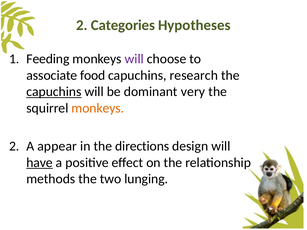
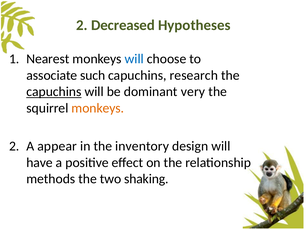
Categories: Categories -> Decreased
Feeding: Feeding -> Nearest
will at (134, 59) colour: purple -> blue
food: food -> such
directions: directions -> inventory
have underline: present -> none
lunging: lunging -> shaking
